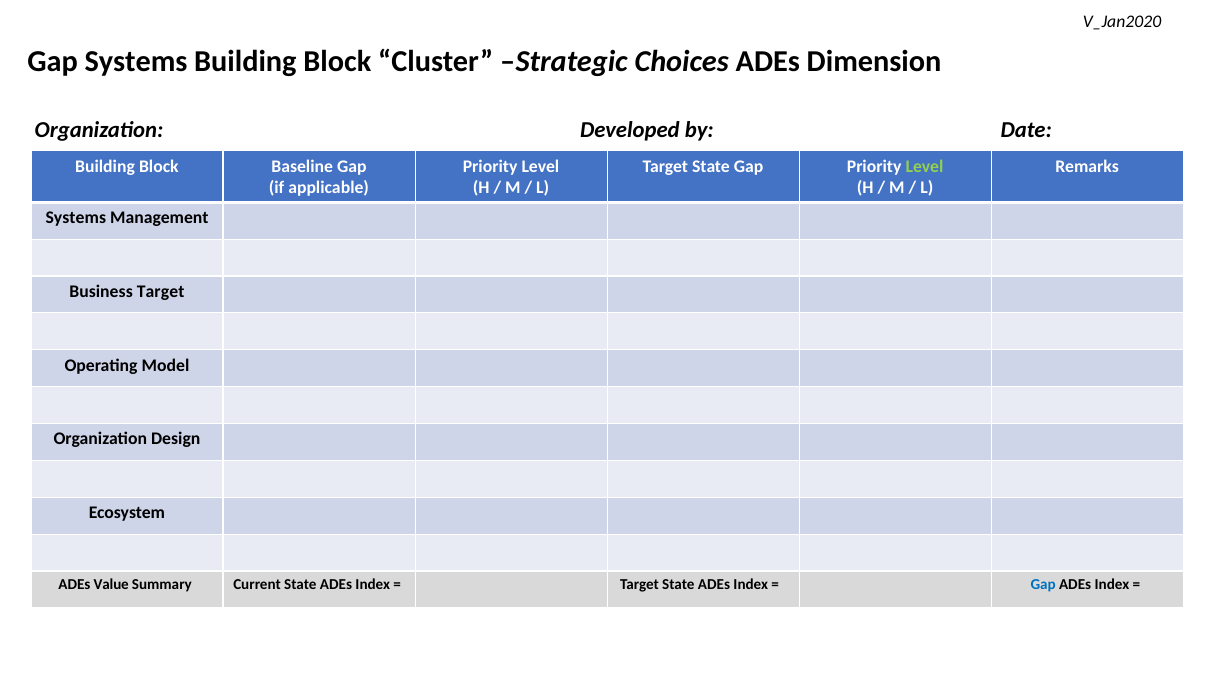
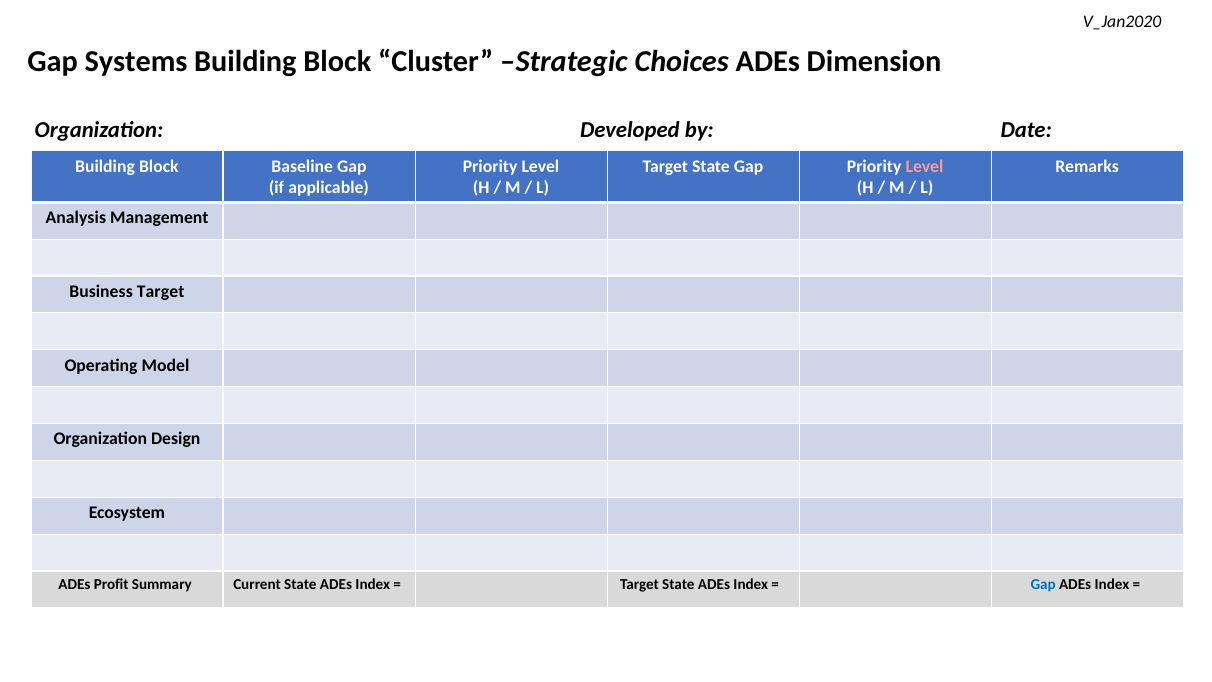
Level at (925, 166) colour: light green -> pink
Systems at (76, 218): Systems -> Analysis
Value: Value -> Profit
